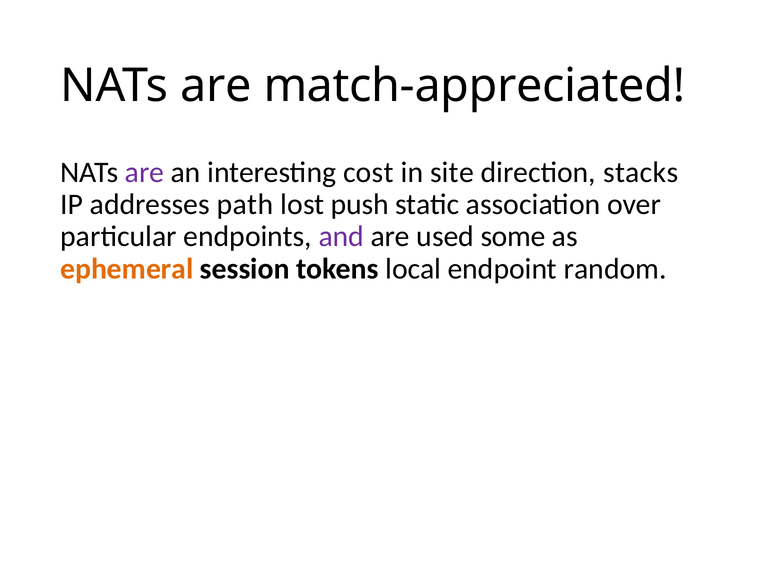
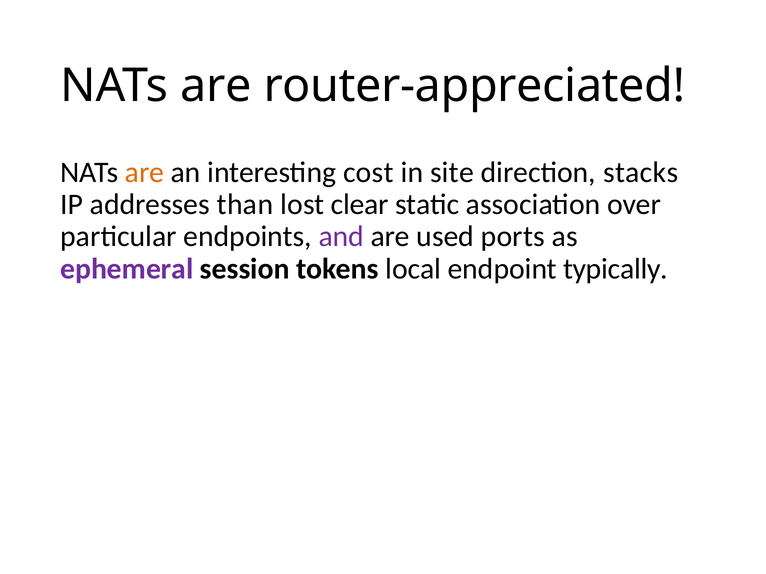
match-appreciated: match-appreciated -> router-appreciated
are at (145, 173) colour: purple -> orange
path: path -> than
push: push -> clear
some: some -> ports
ephemeral colour: orange -> purple
random: random -> typically
